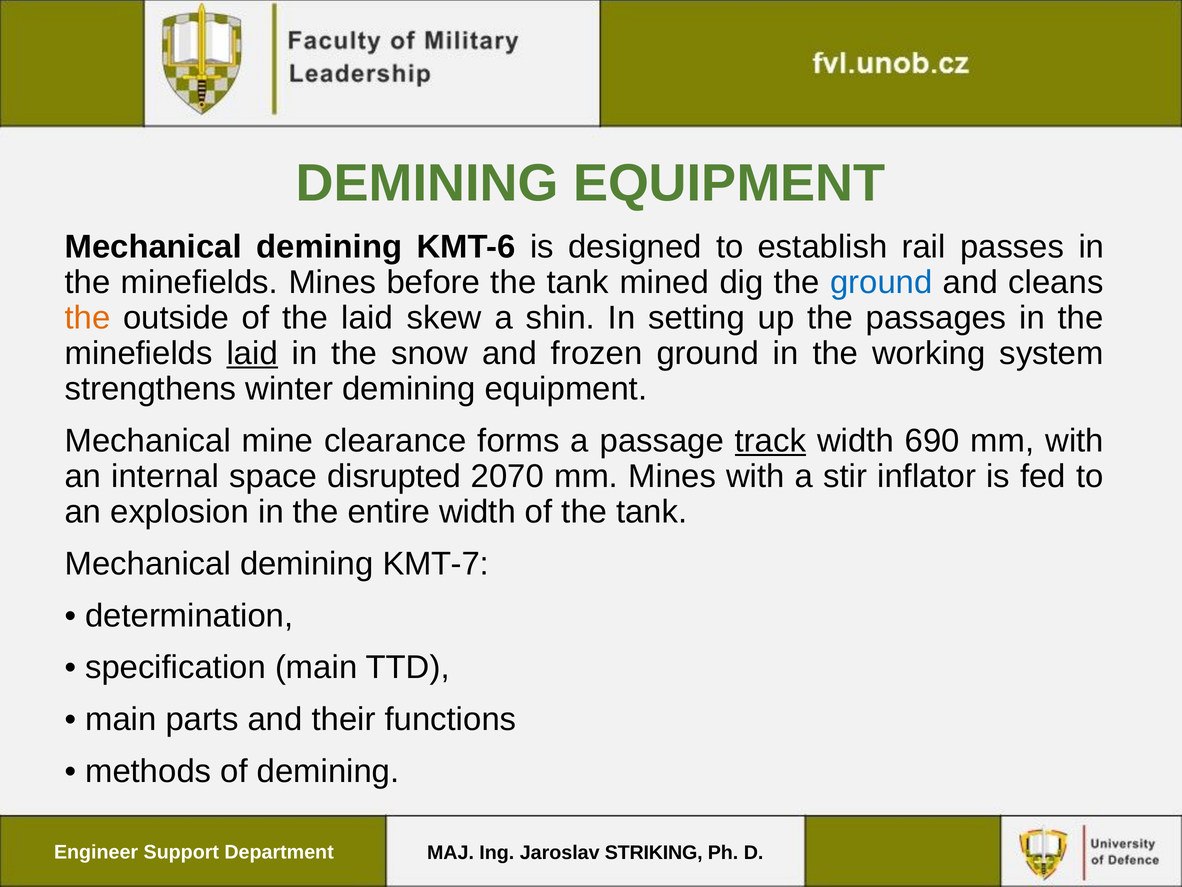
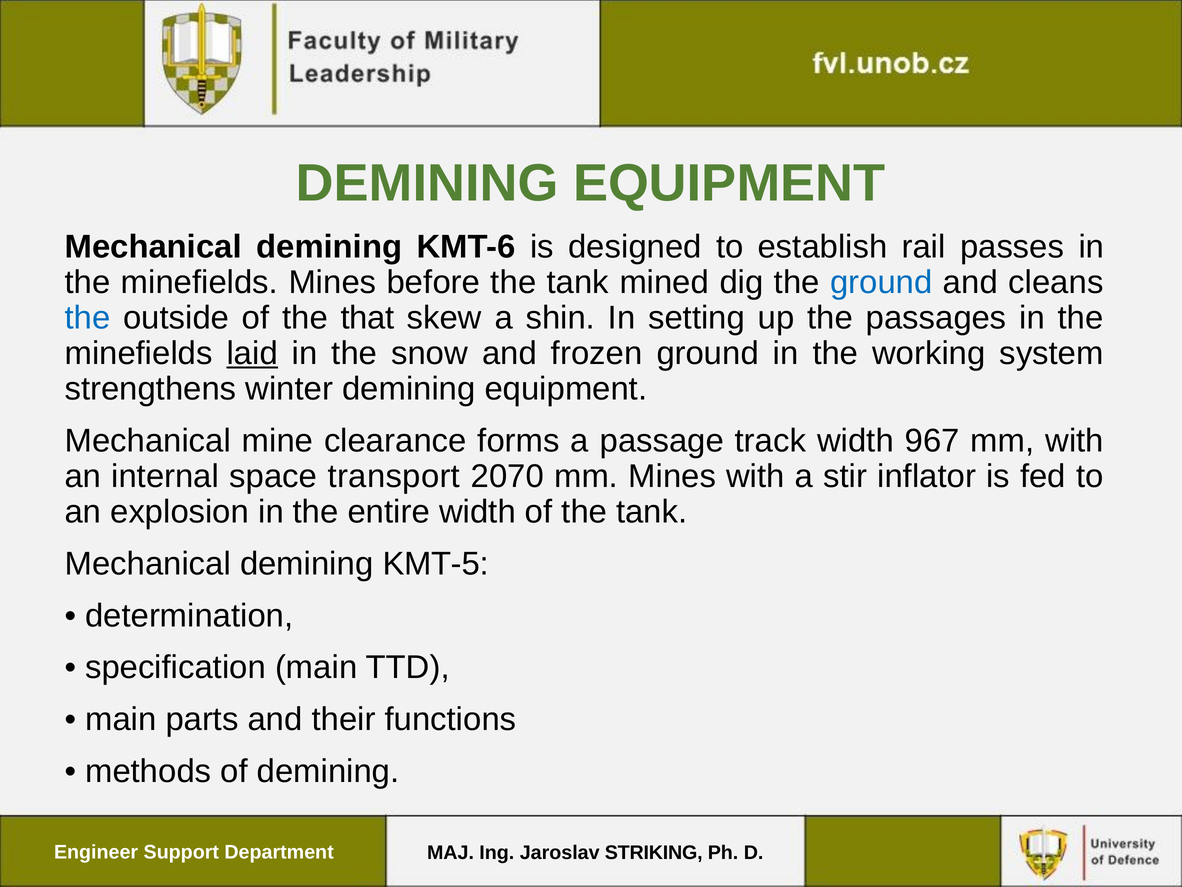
the at (87, 318) colour: orange -> blue
the laid: laid -> that
track underline: present -> none
690: 690 -> 967
disrupted: disrupted -> transport
KMT-7: KMT-7 -> KMT-5
